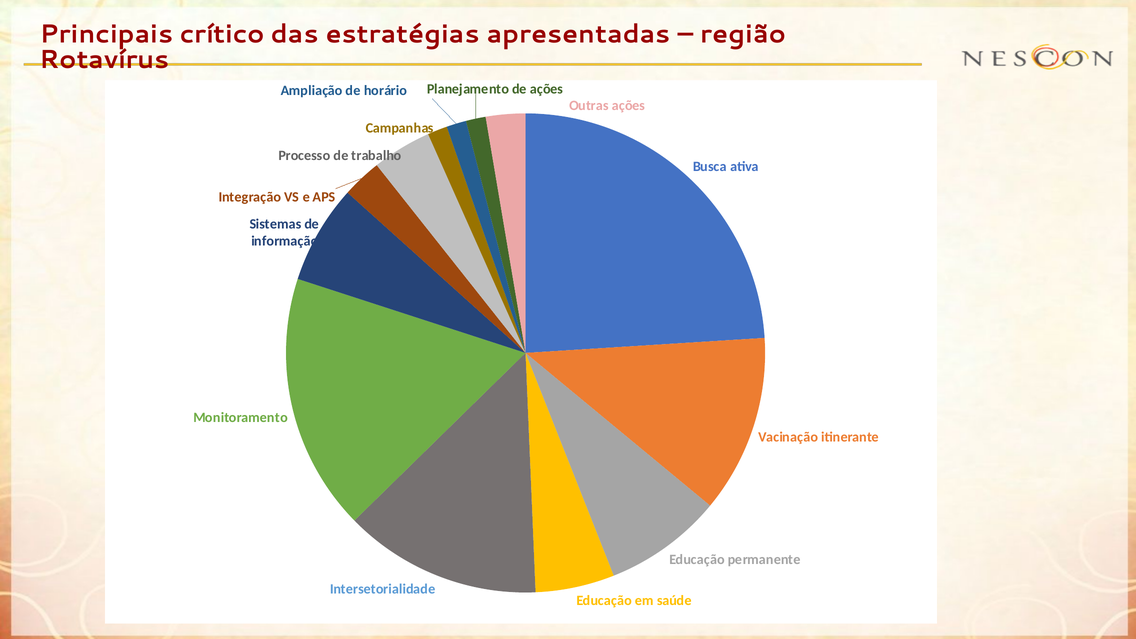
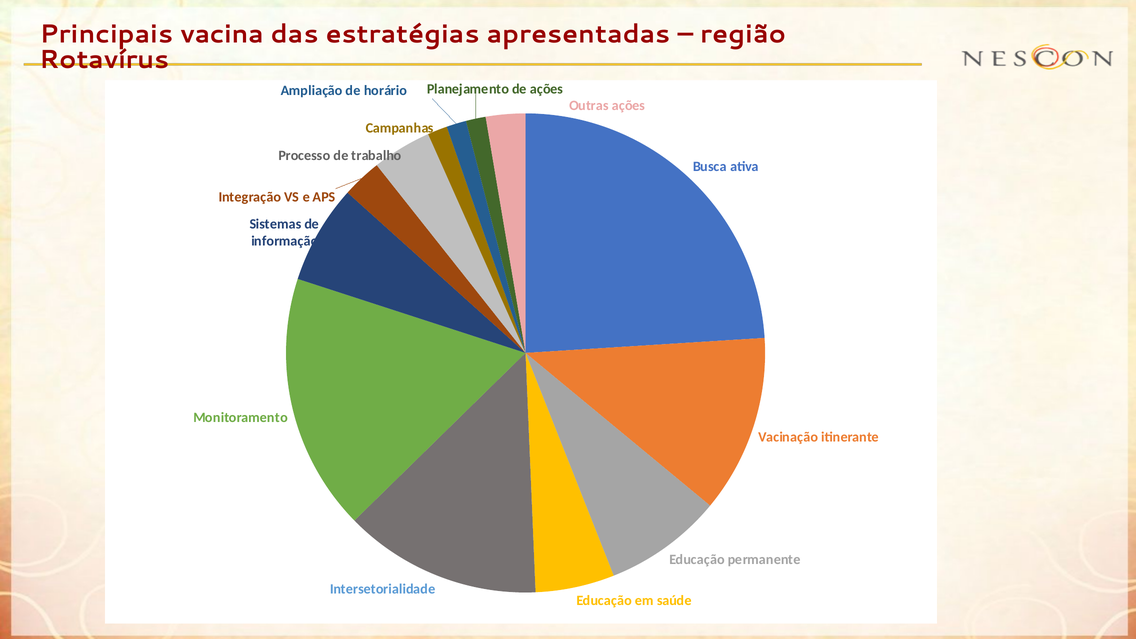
crítico: crítico -> vacina
